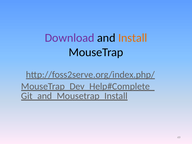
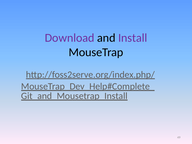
Install colour: orange -> purple
